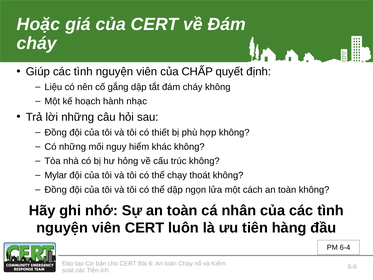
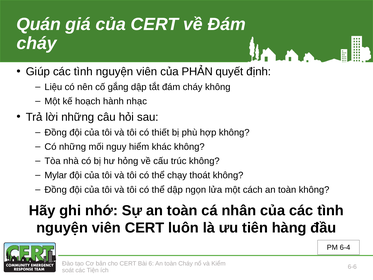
Hoặc: Hoặc -> Quán
CHẤP: CHẤP -> PHẢN
